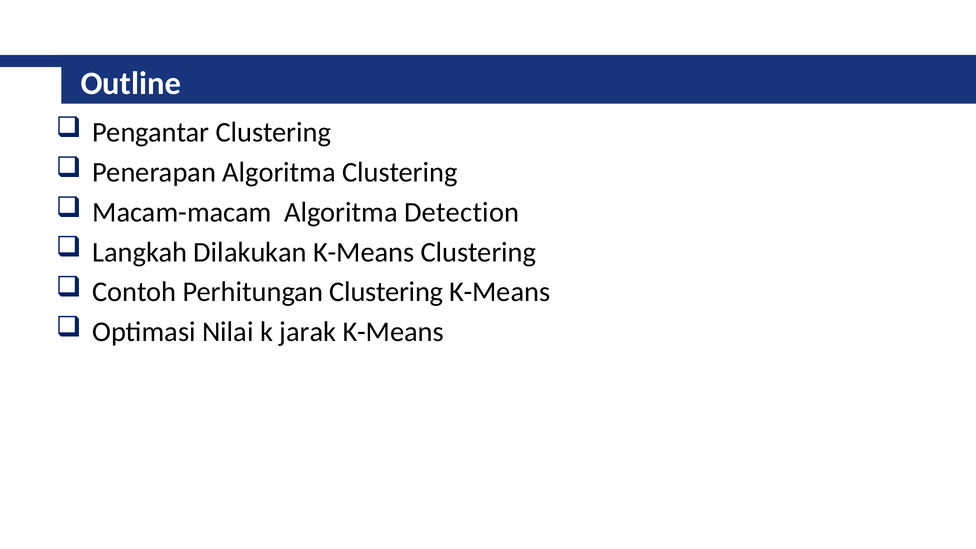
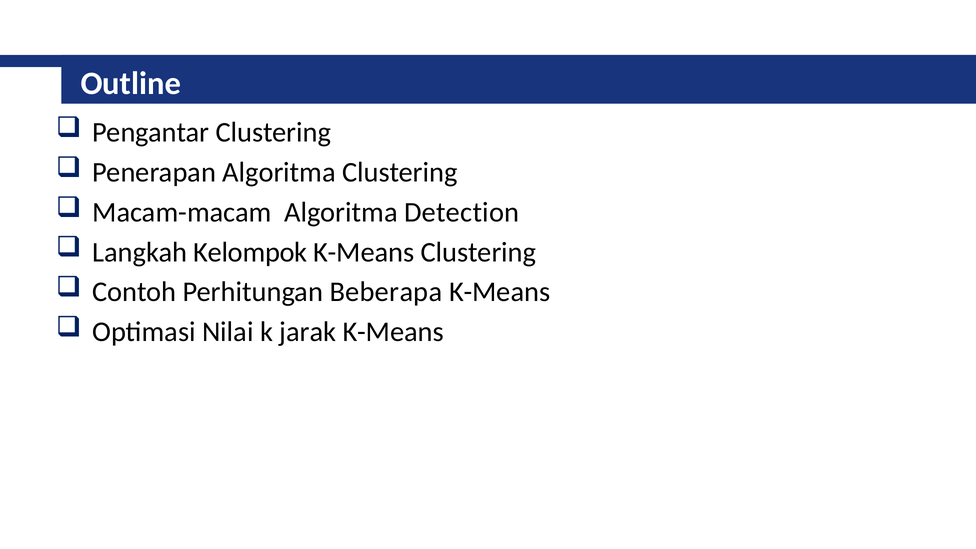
Dilakukan: Dilakukan -> Kelompok
Perhitungan Clustering: Clustering -> Beberapa
